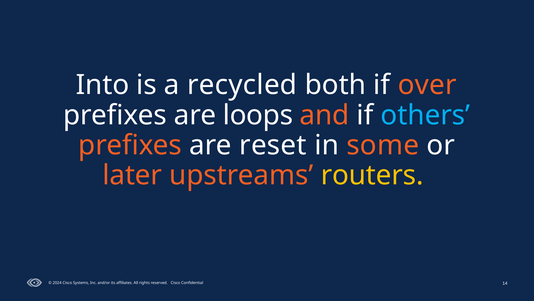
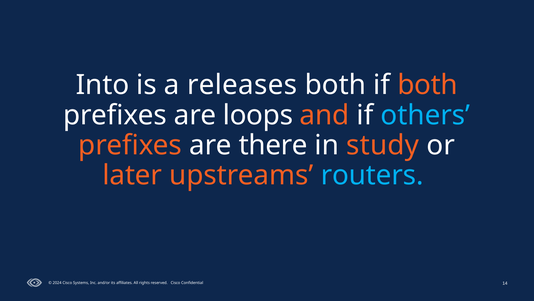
recycled: recycled -> releases
if over: over -> both
reset: reset -> there
some: some -> study
routers colour: yellow -> light blue
